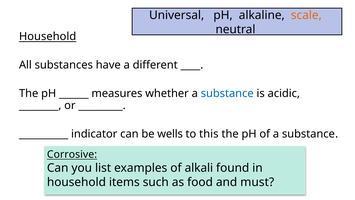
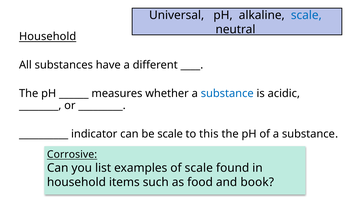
scale at (306, 15) colour: orange -> blue
be wells: wells -> scale
of alkali: alkali -> scale
must: must -> book
